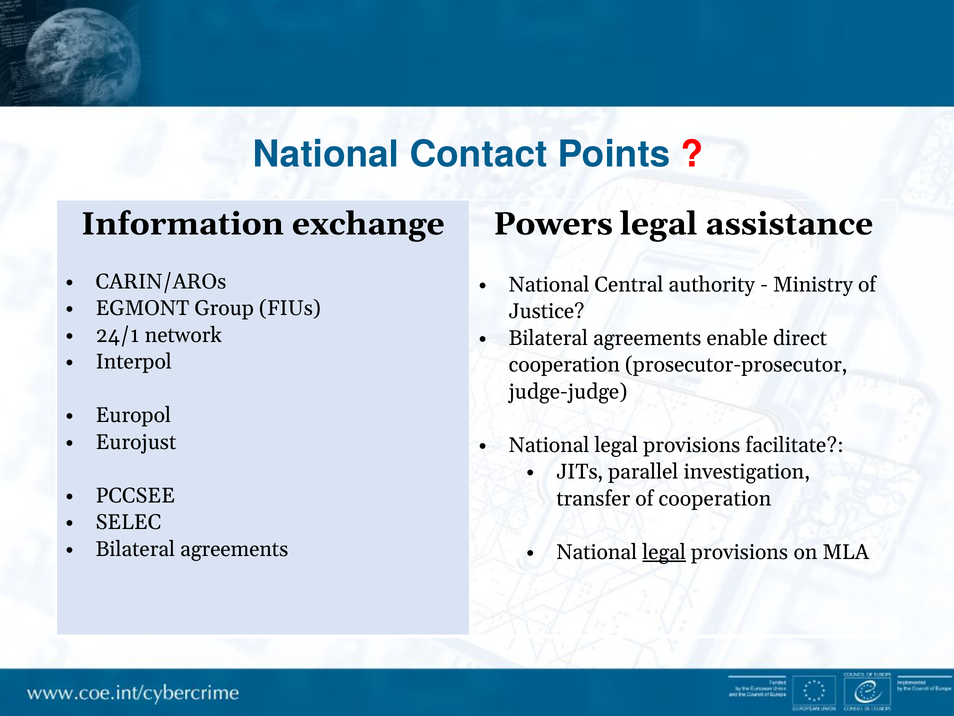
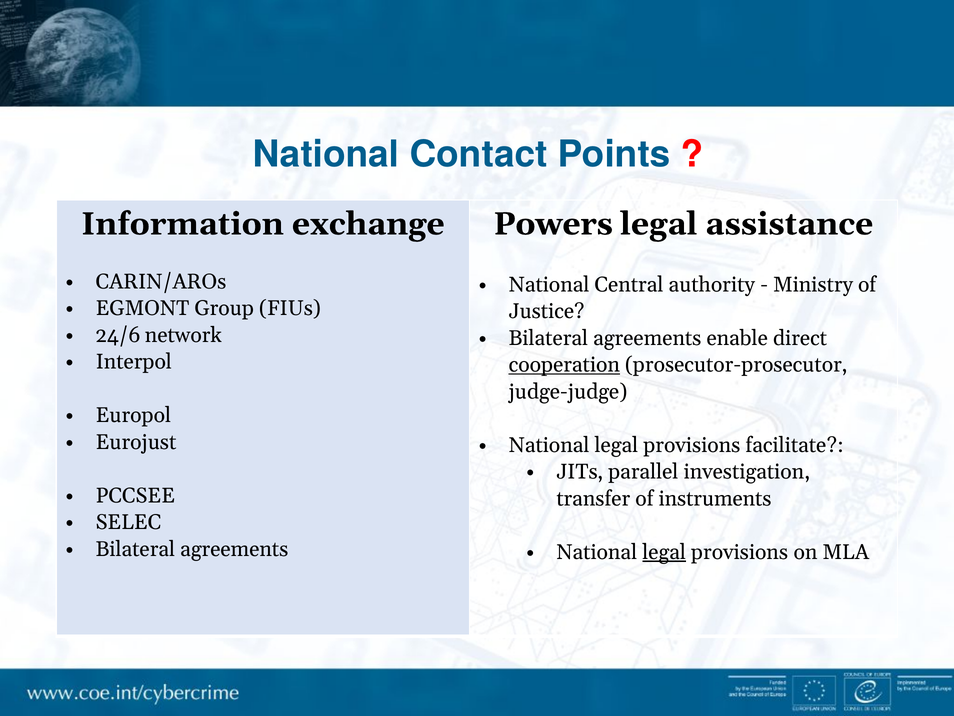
24/1: 24/1 -> 24/6
cooperation at (564, 365) underline: none -> present
of cooperation: cooperation -> instruments
